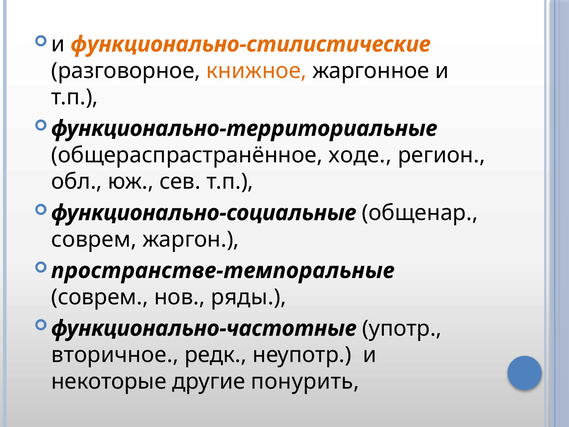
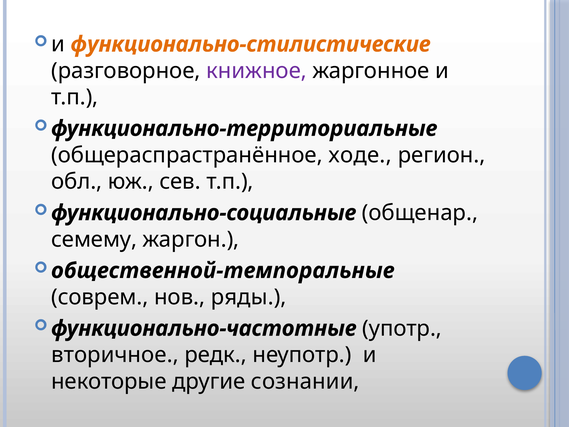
книжное colour: orange -> purple
соврем at (94, 239): соврем -> семему
пространстве-темпоральные: пространстве-темпоральные -> общественной-темпоральные
понурить: понурить -> сознании
